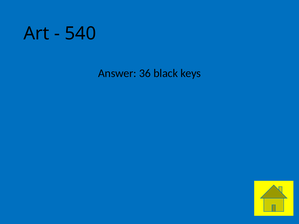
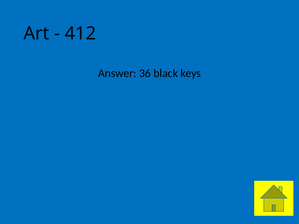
540: 540 -> 412
